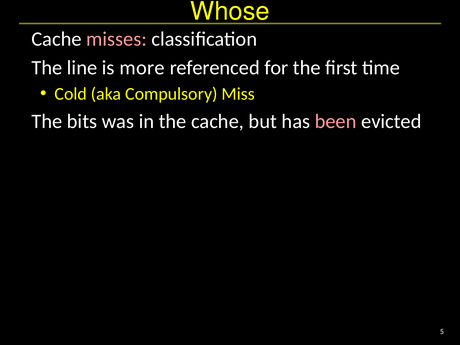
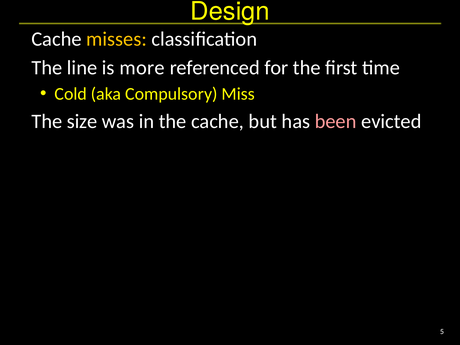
Whose: Whose -> Design
misses colour: pink -> yellow
bits: bits -> size
